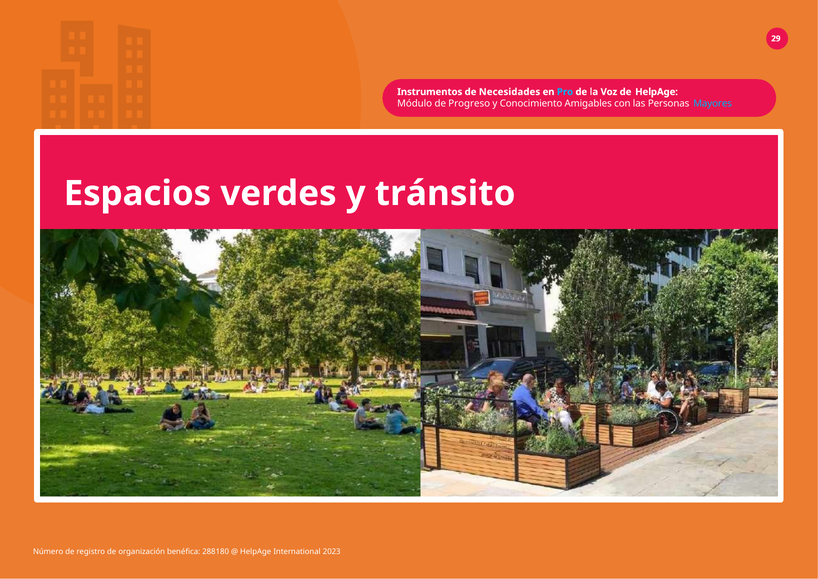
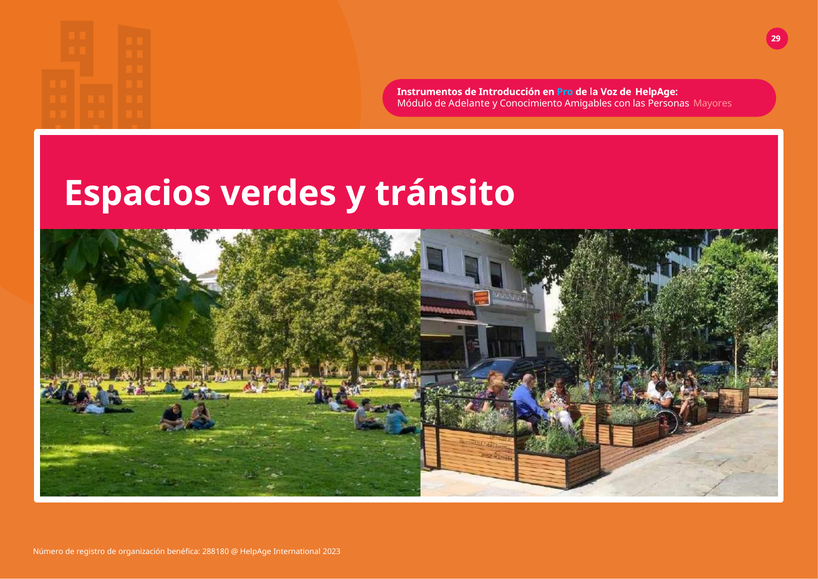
Necesidades: Necesidades -> Introducción
Progreso: Progreso -> Adelante
Mayores colour: light blue -> pink
